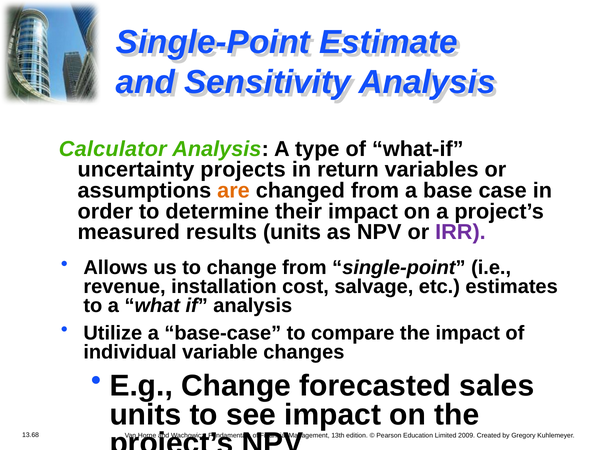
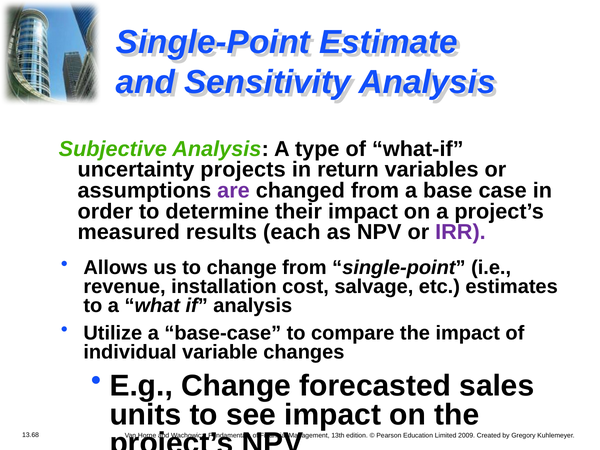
Calculator: Calculator -> Subjective
are colour: orange -> purple
results units: units -> each
